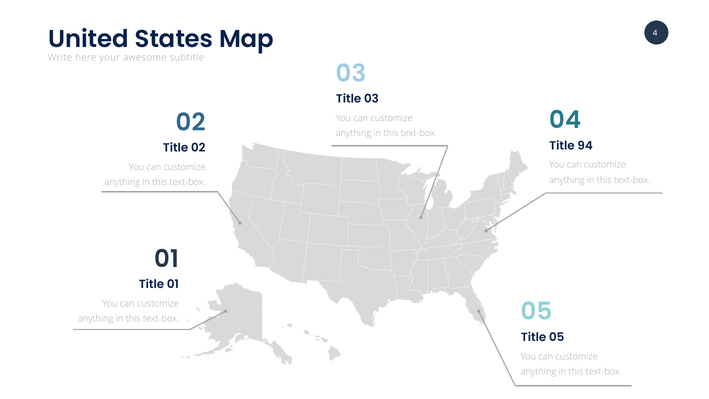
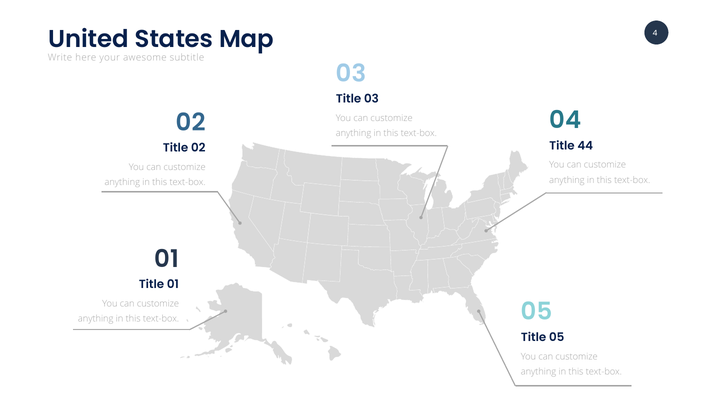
94: 94 -> 44
